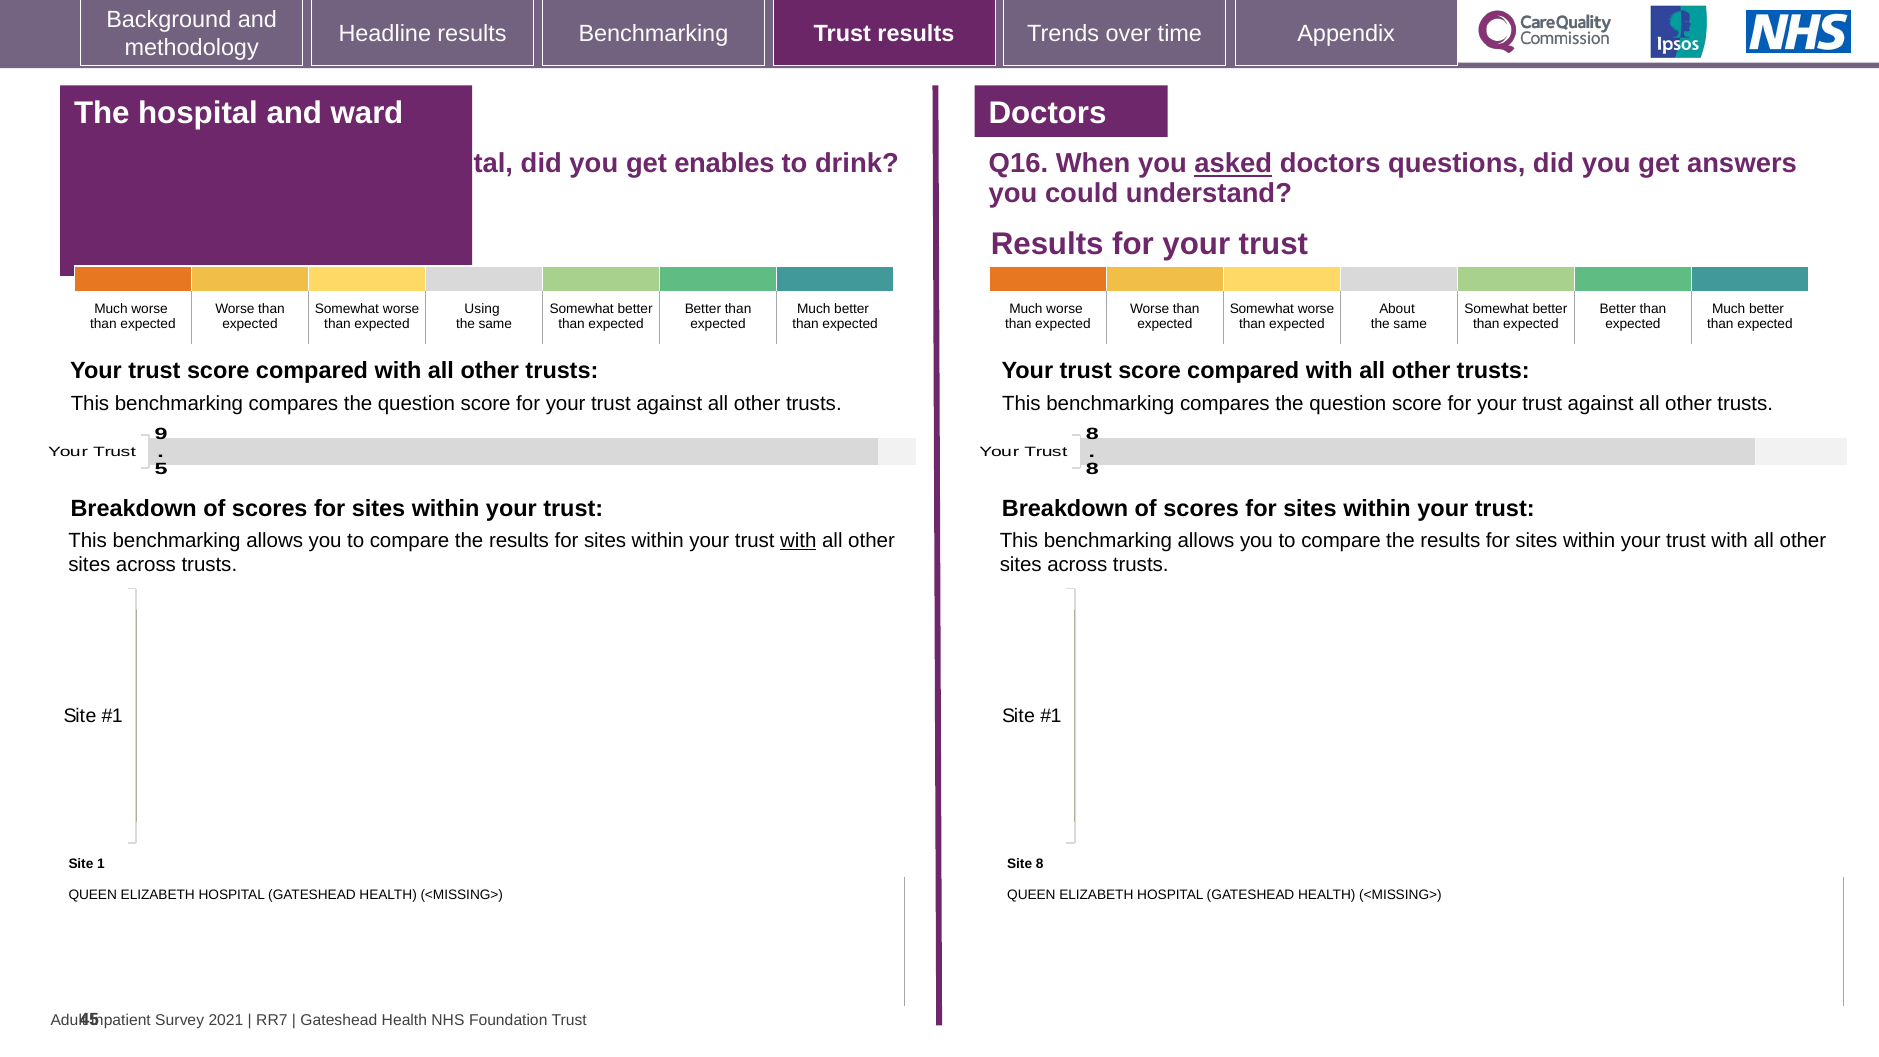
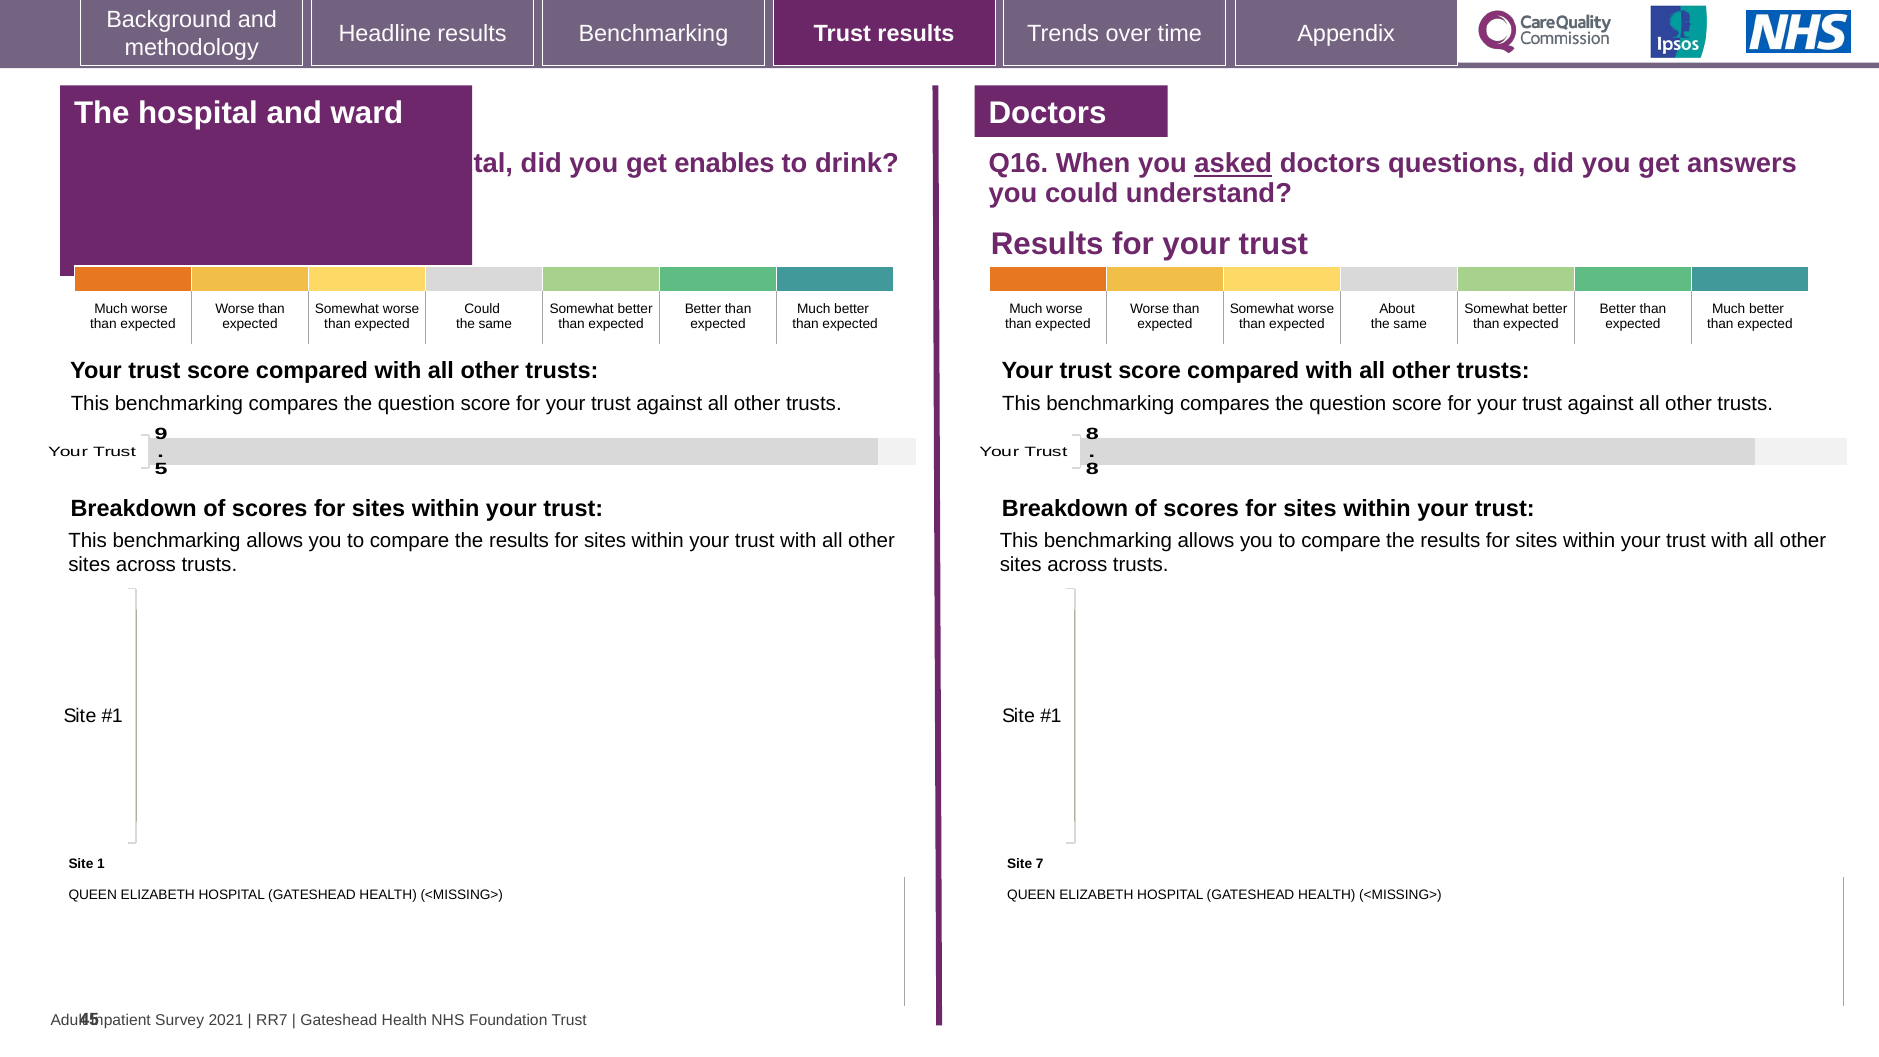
Using at (482, 309): Using -> Could
with at (798, 540) underline: present -> none
Site 8: 8 -> 7
